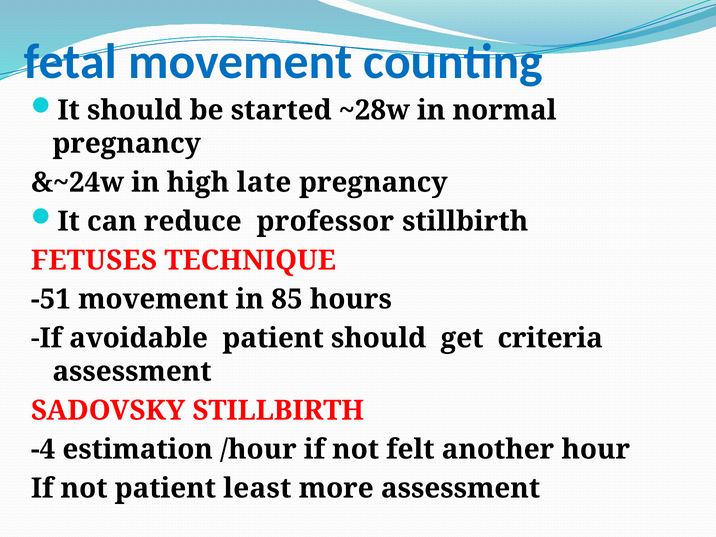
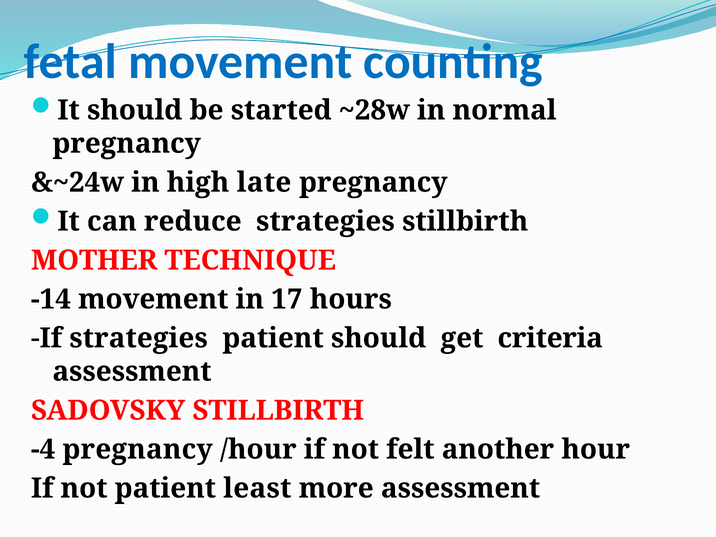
reduce professor: professor -> strategies
FETUSES: FETUSES -> MOTHER
-51: -51 -> -14
85: 85 -> 17
If avoidable: avoidable -> strategies
-4 estimation: estimation -> pregnancy
